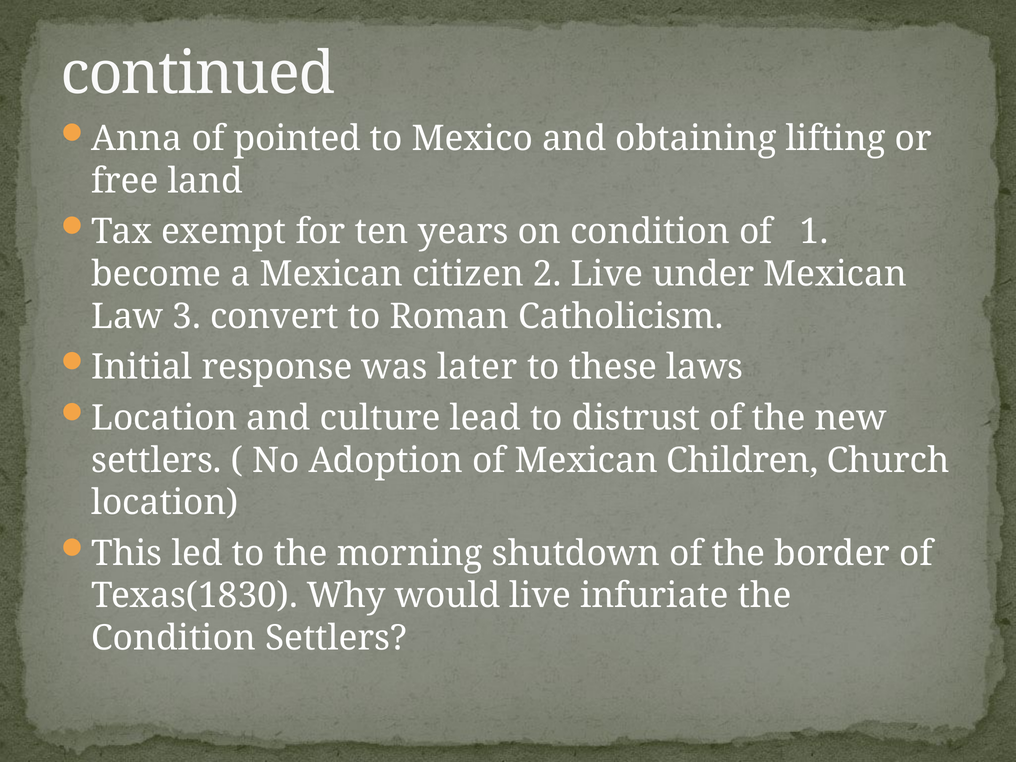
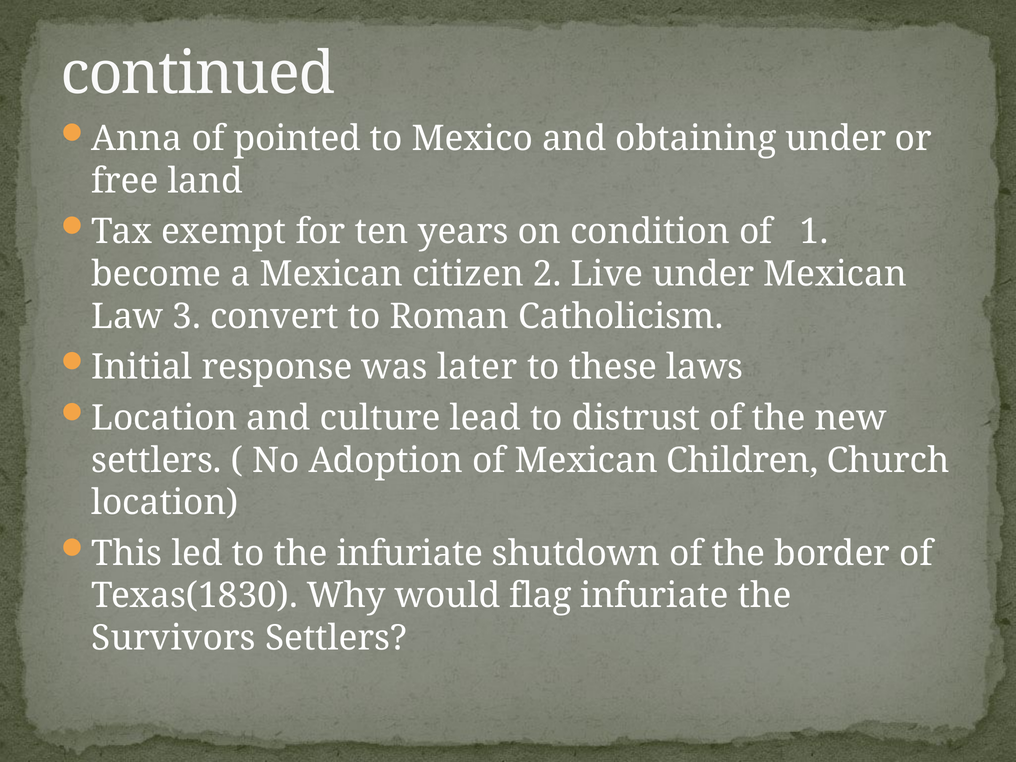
obtaining lifting: lifting -> under
the morning: morning -> infuriate
would live: live -> flag
Condition at (174, 638): Condition -> Survivors
